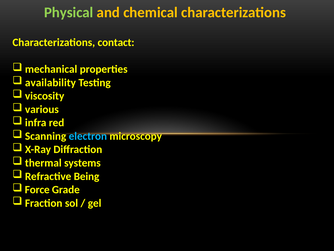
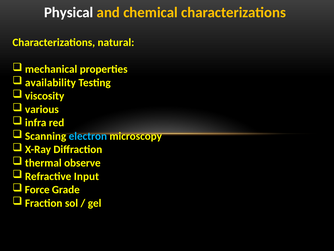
Physical colour: light green -> white
contact: contact -> natural
systems: systems -> observe
Being: Being -> Input
